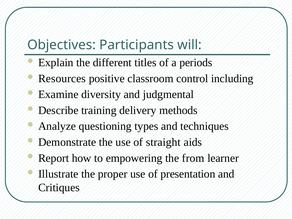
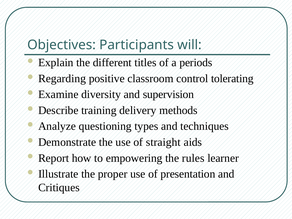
Resources: Resources -> Regarding
including: including -> tolerating
judgmental: judgmental -> supervision
from: from -> rules
